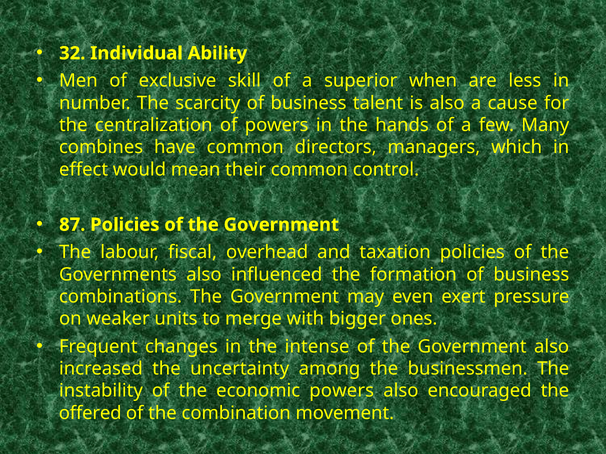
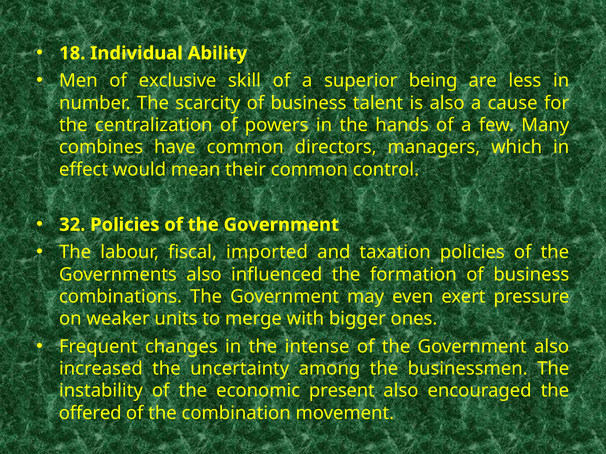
32: 32 -> 18
when: when -> being
87: 87 -> 32
overhead: overhead -> imported
economic powers: powers -> present
